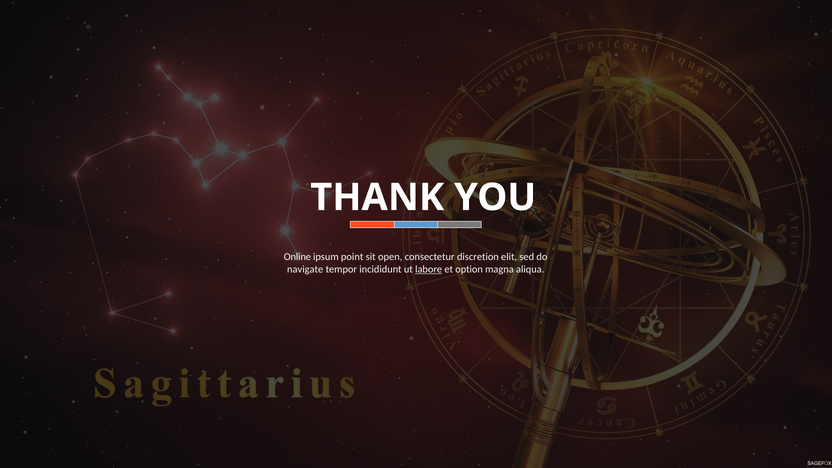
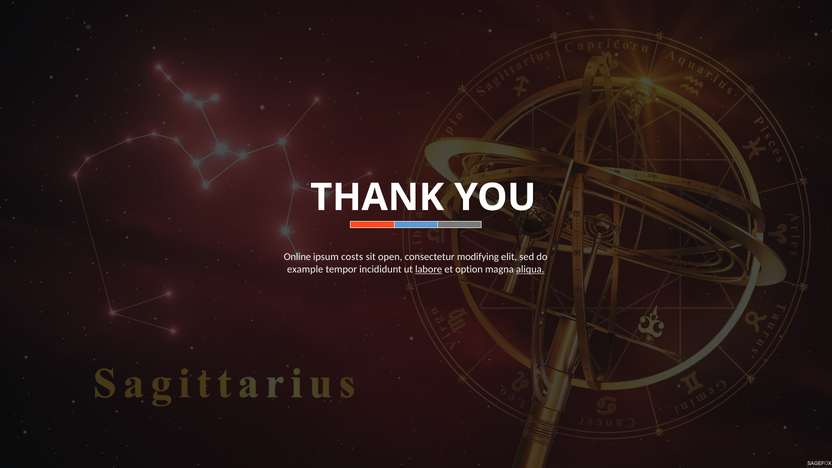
point: point -> costs
discretion: discretion -> modifying
navigate: navigate -> example
aliqua underline: none -> present
